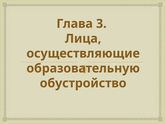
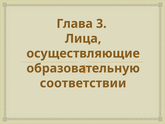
обустройство: обустройство -> соответствии
